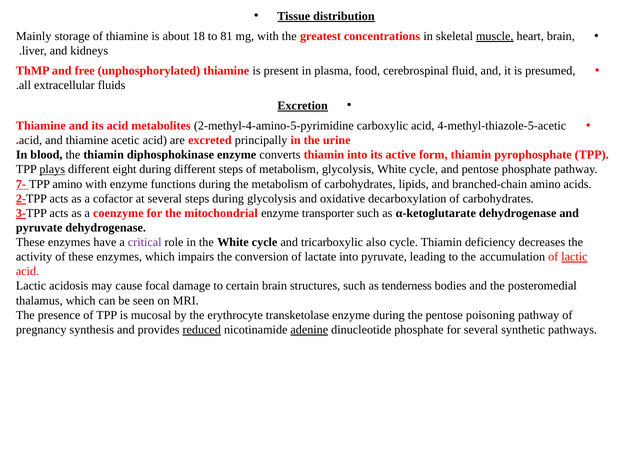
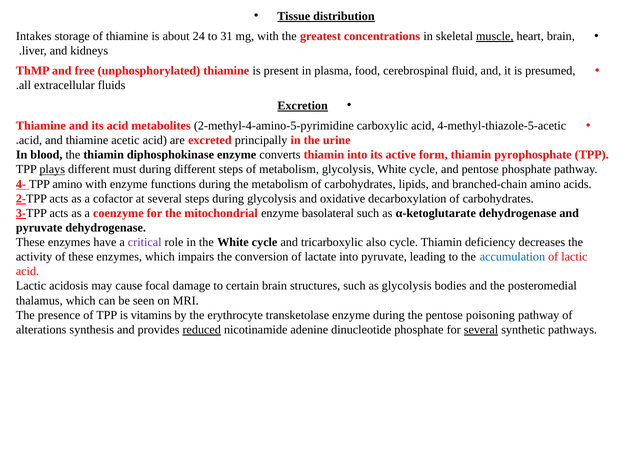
Mainly: Mainly -> Intakes
18: 18 -> 24
81: 81 -> 31
eight: eight -> must
7-: 7- -> 4-
transporter: transporter -> basolateral
accumulation colour: black -> blue
lactic at (574, 257) underline: present -> none
as tenderness: tenderness -> glycolysis
mucosal: mucosal -> vitamins
pregnancy: pregnancy -> alterations
adenine underline: present -> none
several at (481, 330) underline: none -> present
